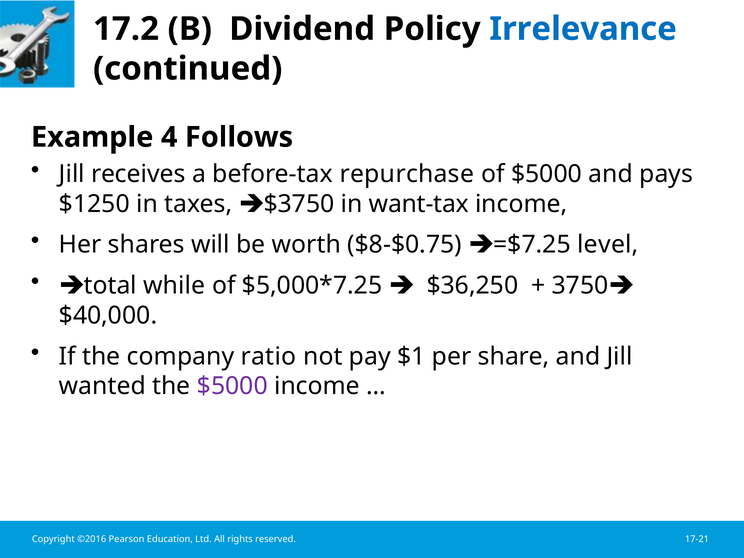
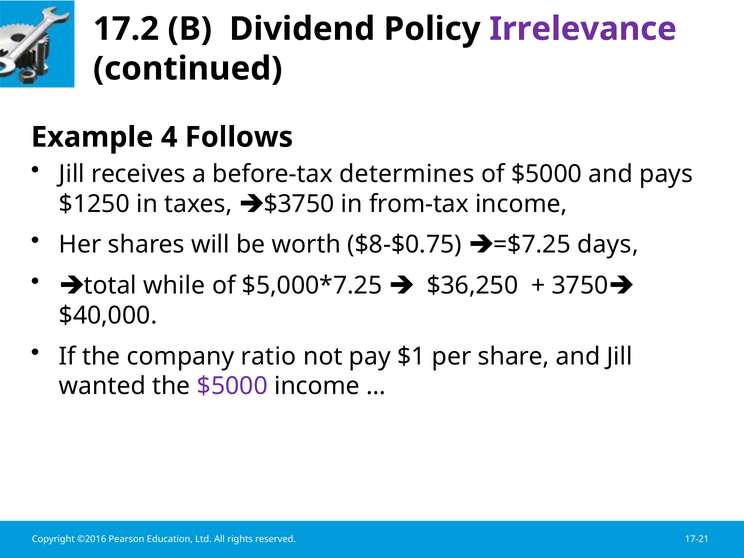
Irrelevance colour: blue -> purple
repurchase: repurchase -> determines
want-tax: want-tax -> from-tax
level: level -> days
